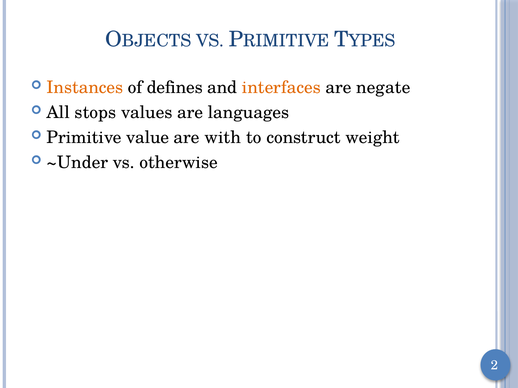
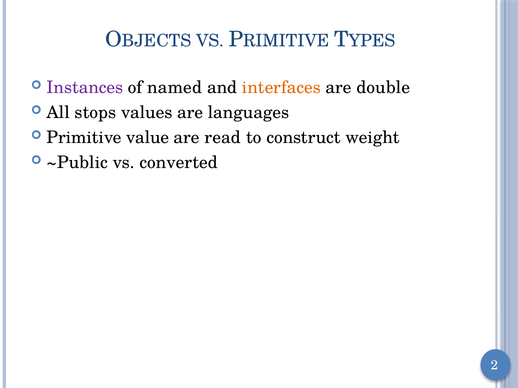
Instances colour: orange -> purple
defines: defines -> named
negate: negate -> double
with: with -> read
~Under: ~Under -> ~Public
otherwise: otherwise -> converted
